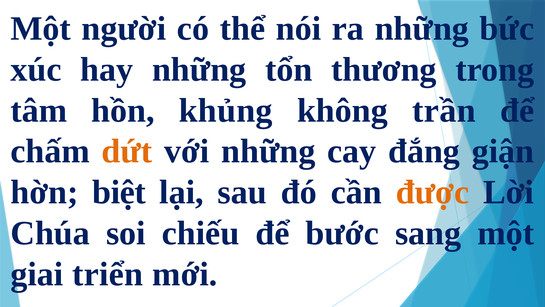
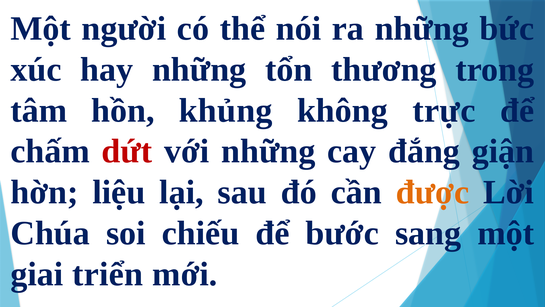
trần: trần -> trực
dứt colour: orange -> red
biệt: biệt -> liệu
